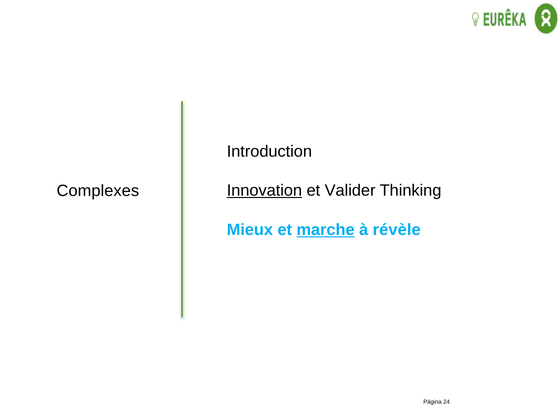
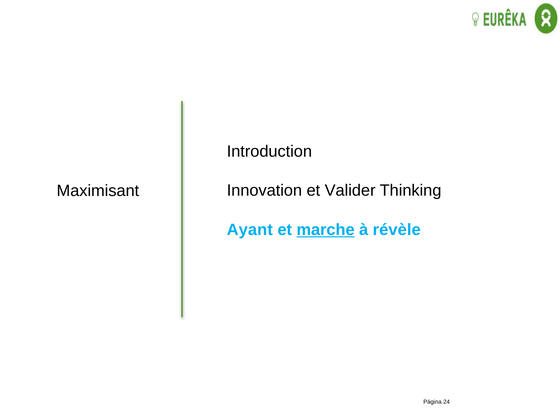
Innovation underline: present -> none
Complexes: Complexes -> Maximisant
Mieux: Mieux -> Ayant
